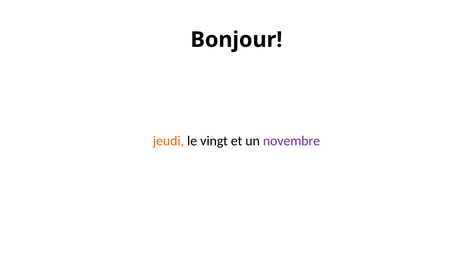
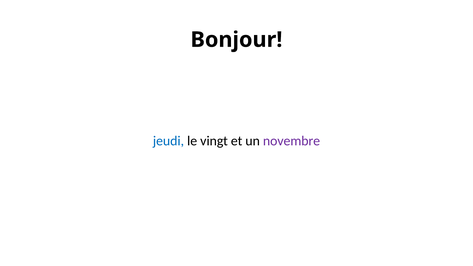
jeudi colour: orange -> blue
